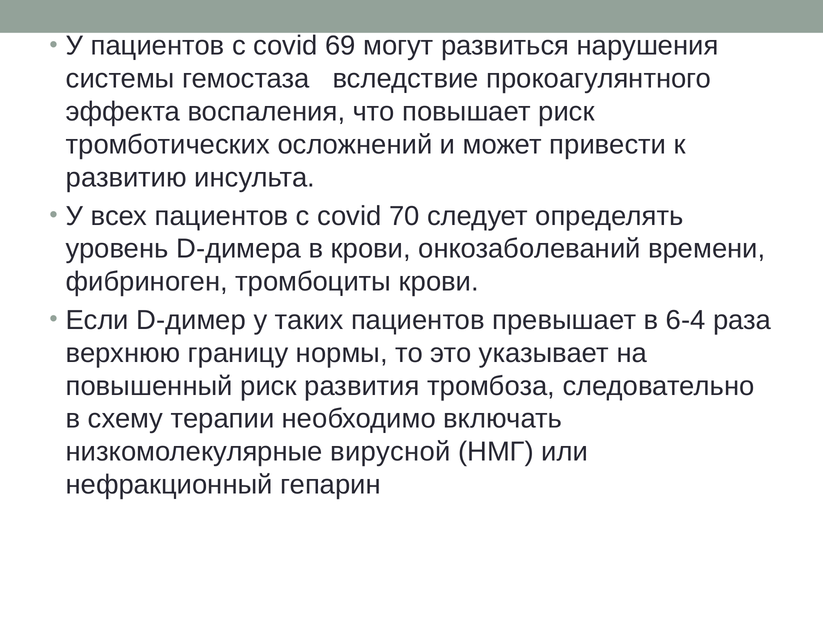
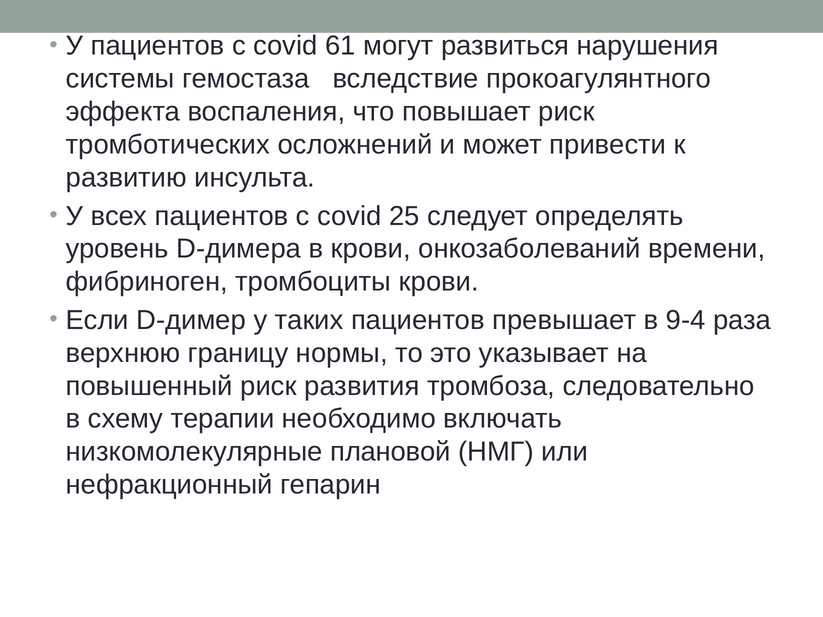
69: 69 -> 61
70: 70 -> 25
6-4: 6-4 -> 9-4
вирусной: вирусной -> плановой
